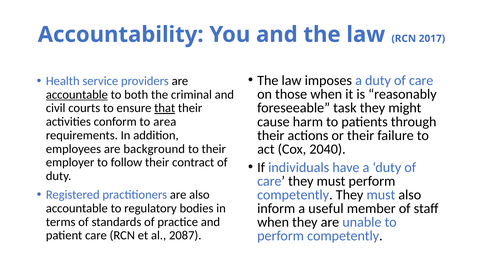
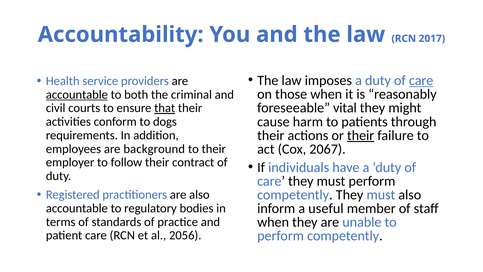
care at (421, 80) underline: none -> present
task: task -> vital
area: area -> dogs
their at (361, 135) underline: none -> present
2040: 2040 -> 2067
2087: 2087 -> 2056
